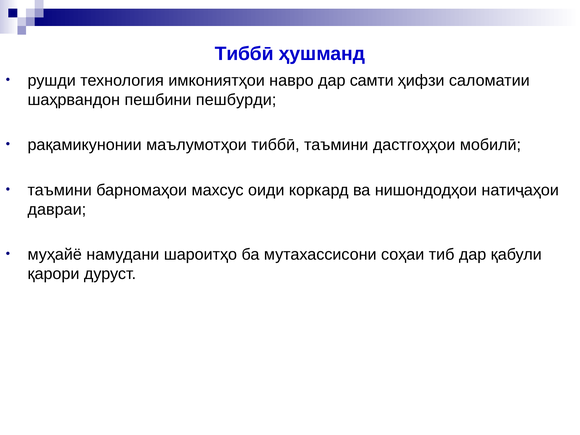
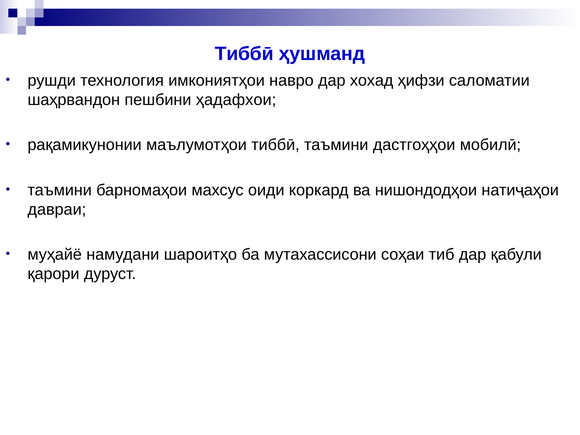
самти: самти -> хохад
пешбурди: пешбурди -> ҳадафхои
